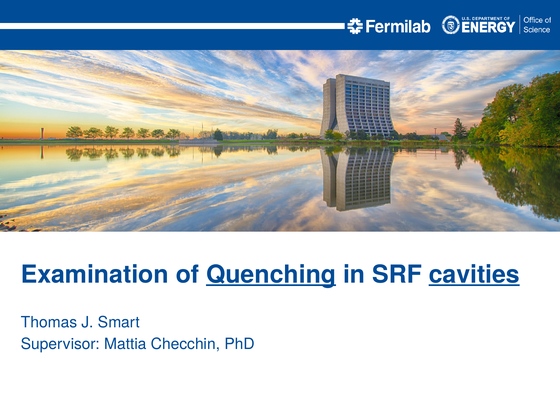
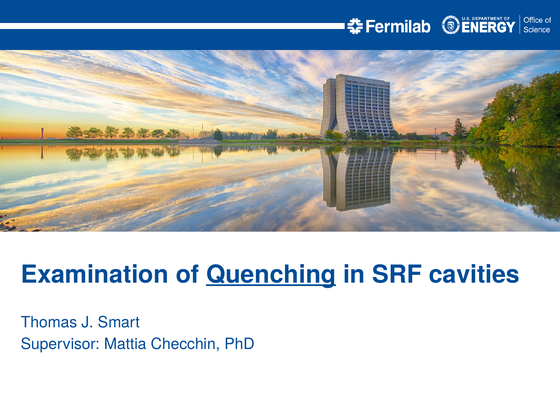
cavities underline: present -> none
